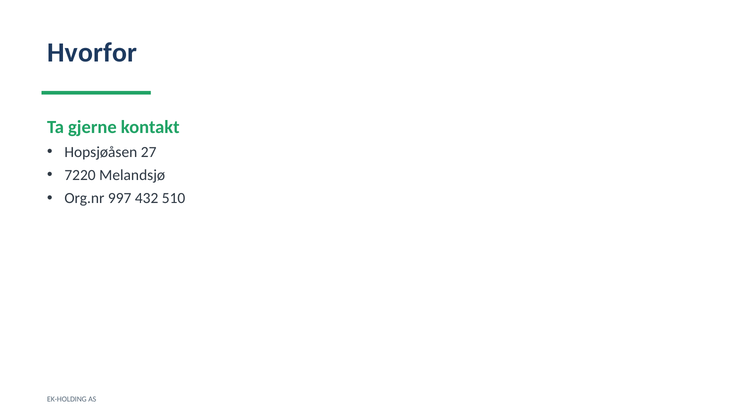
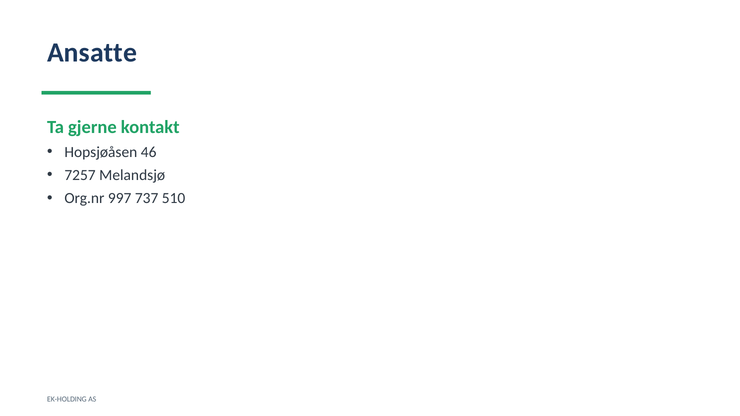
Hvorfor: Hvorfor -> Ansatte
27: 27 -> 46
7220: 7220 -> 7257
432: 432 -> 737
